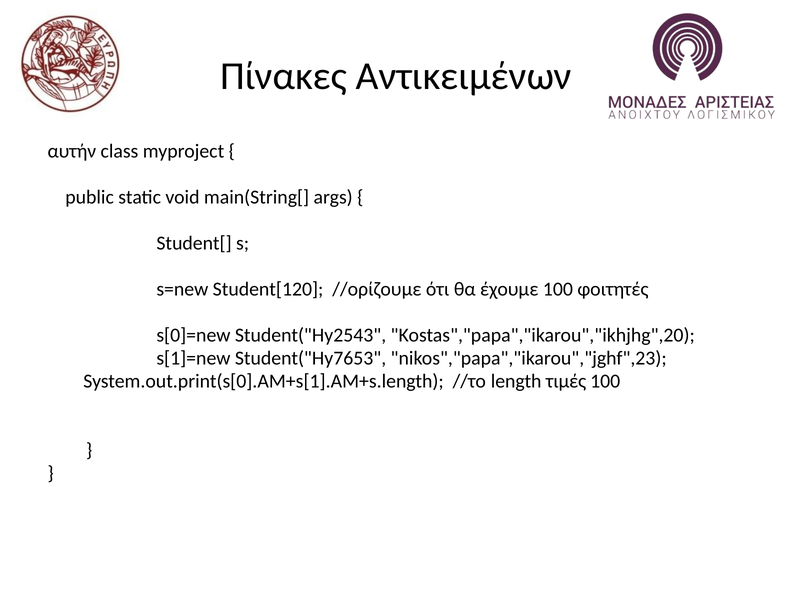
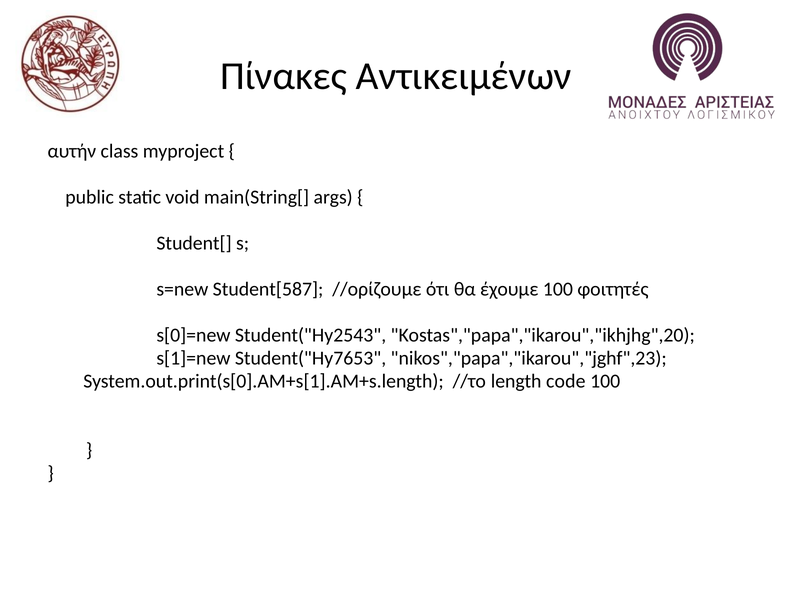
Student[120: Student[120 -> Student[587
τιμές: τιμές -> code
